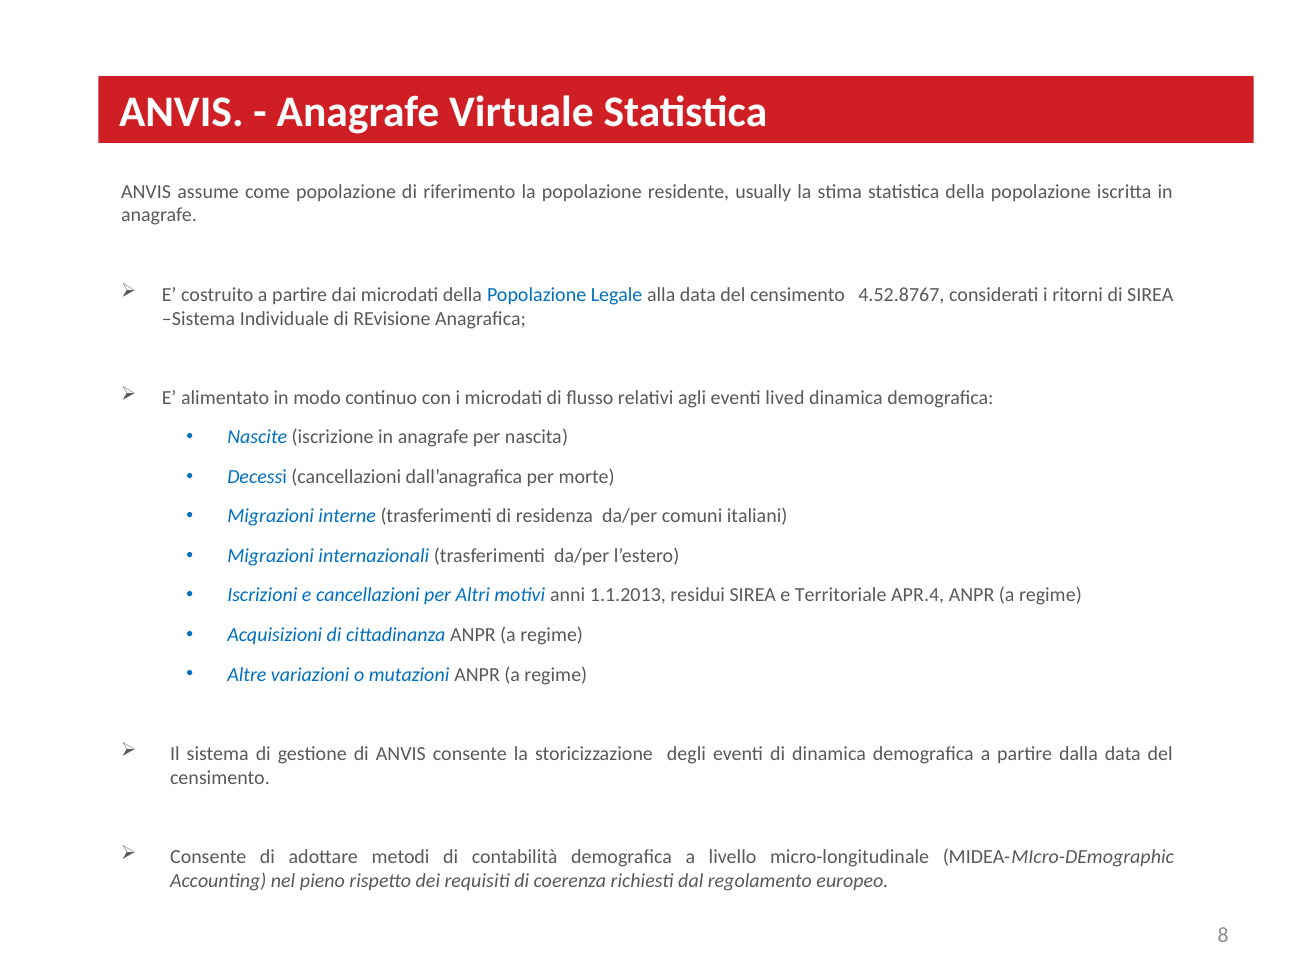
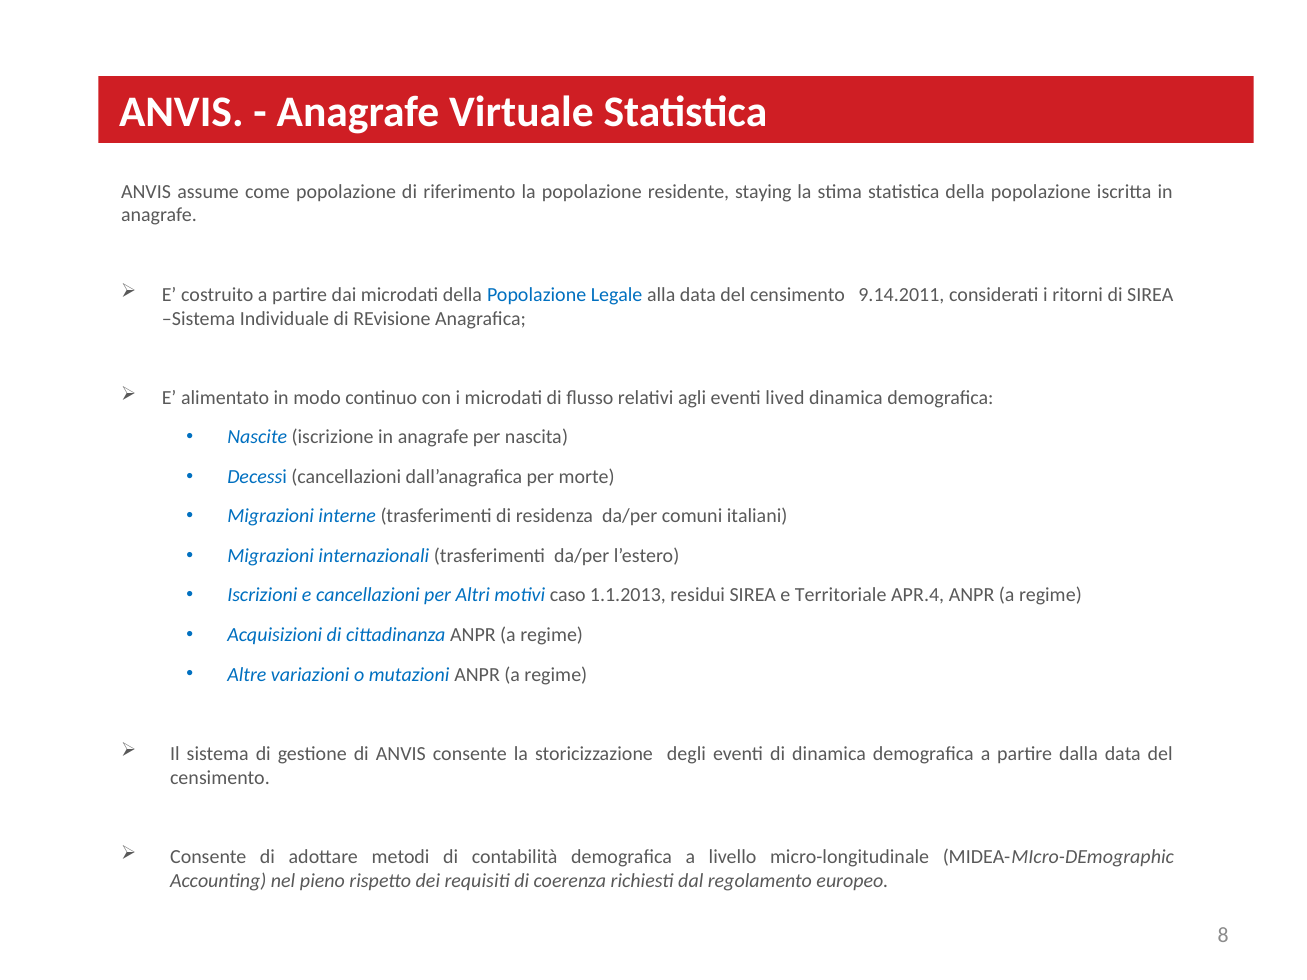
usually: usually -> staying
4.52.8767: 4.52.8767 -> 9.14.2011
anni: anni -> caso
